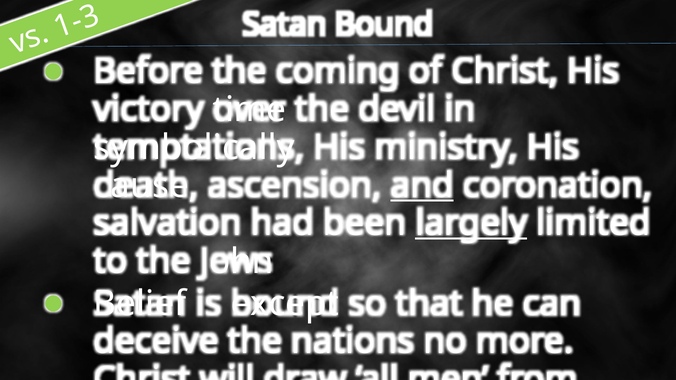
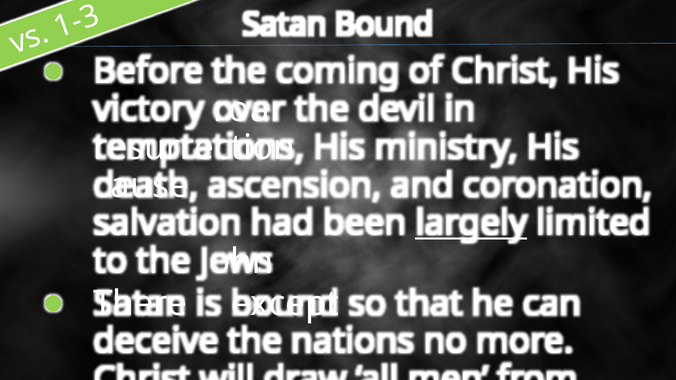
time: time -> roar
symbolically: symbolically -> resurrection
and underline: present -> none
Belief: Belief -> There
